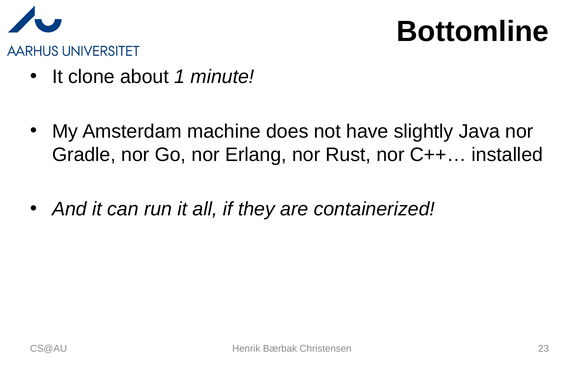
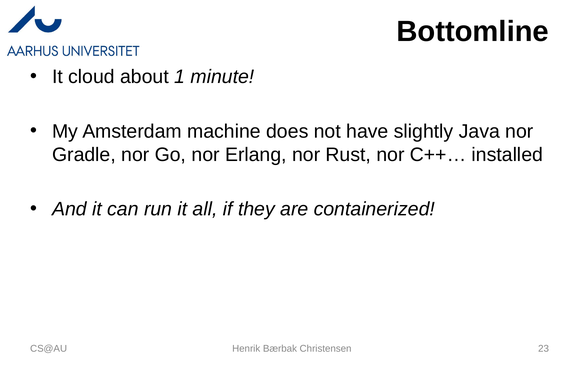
clone: clone -> cloud
